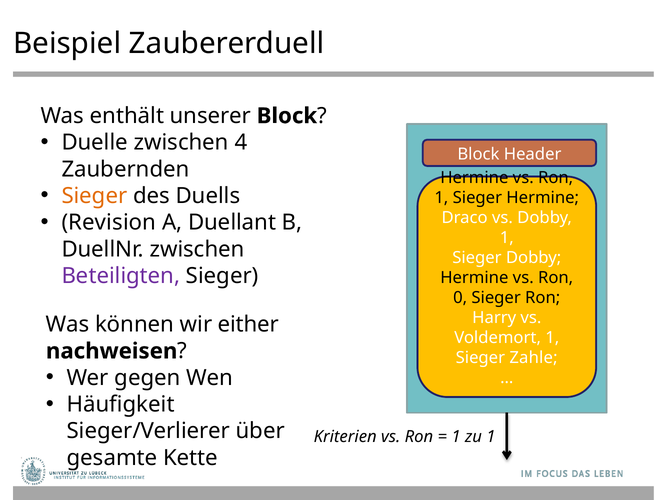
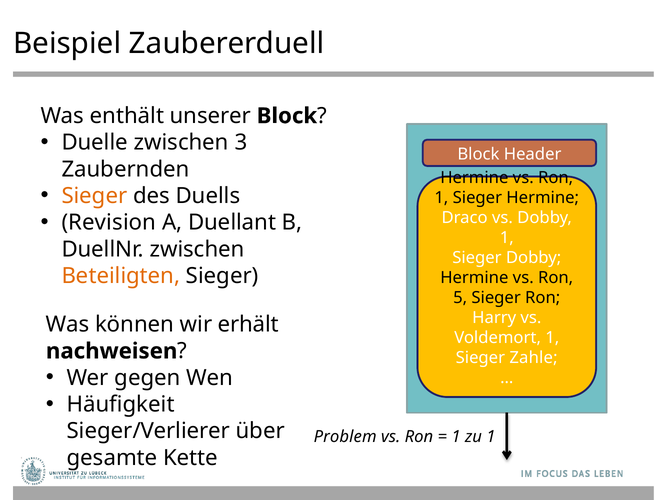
4: 4 -> 3
Beteiligten colour: purple -> orange
0: 0 -> 5
either: either -> erhält
Kriterien: Kriterien -> Problem
